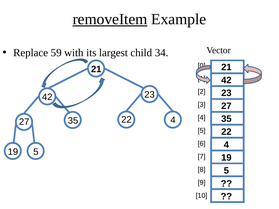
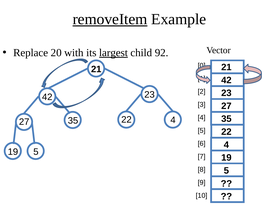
59: 59 -> 20
largest underline: none -> present
34: 34 -> 92
